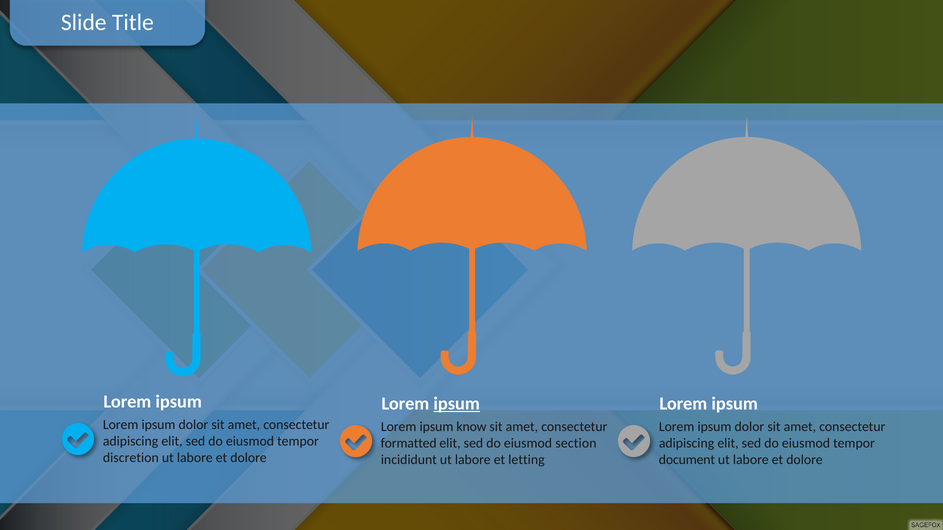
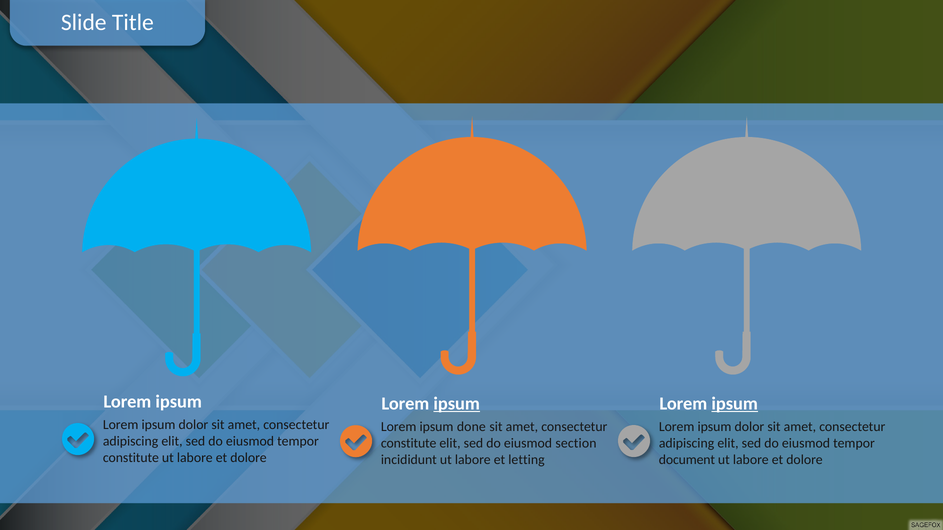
ipsum at (735, 404) underline: none -> present
know: know -> done
formatted at (409, 443): formatted -> constitute
discretion at (131, 458): discretion -> constitute
